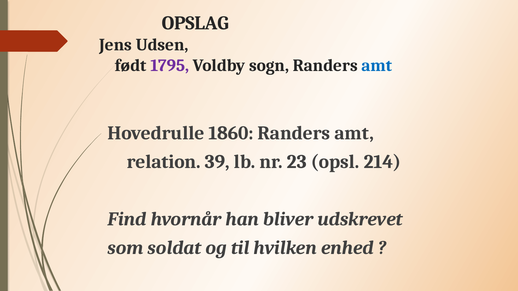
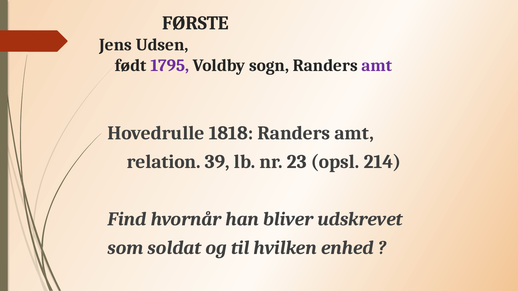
OPSLAG: OPSLAG -> FØRSTE
amt at (377, 66) colour: blue -> purple
1860: 1860 -> 1818
